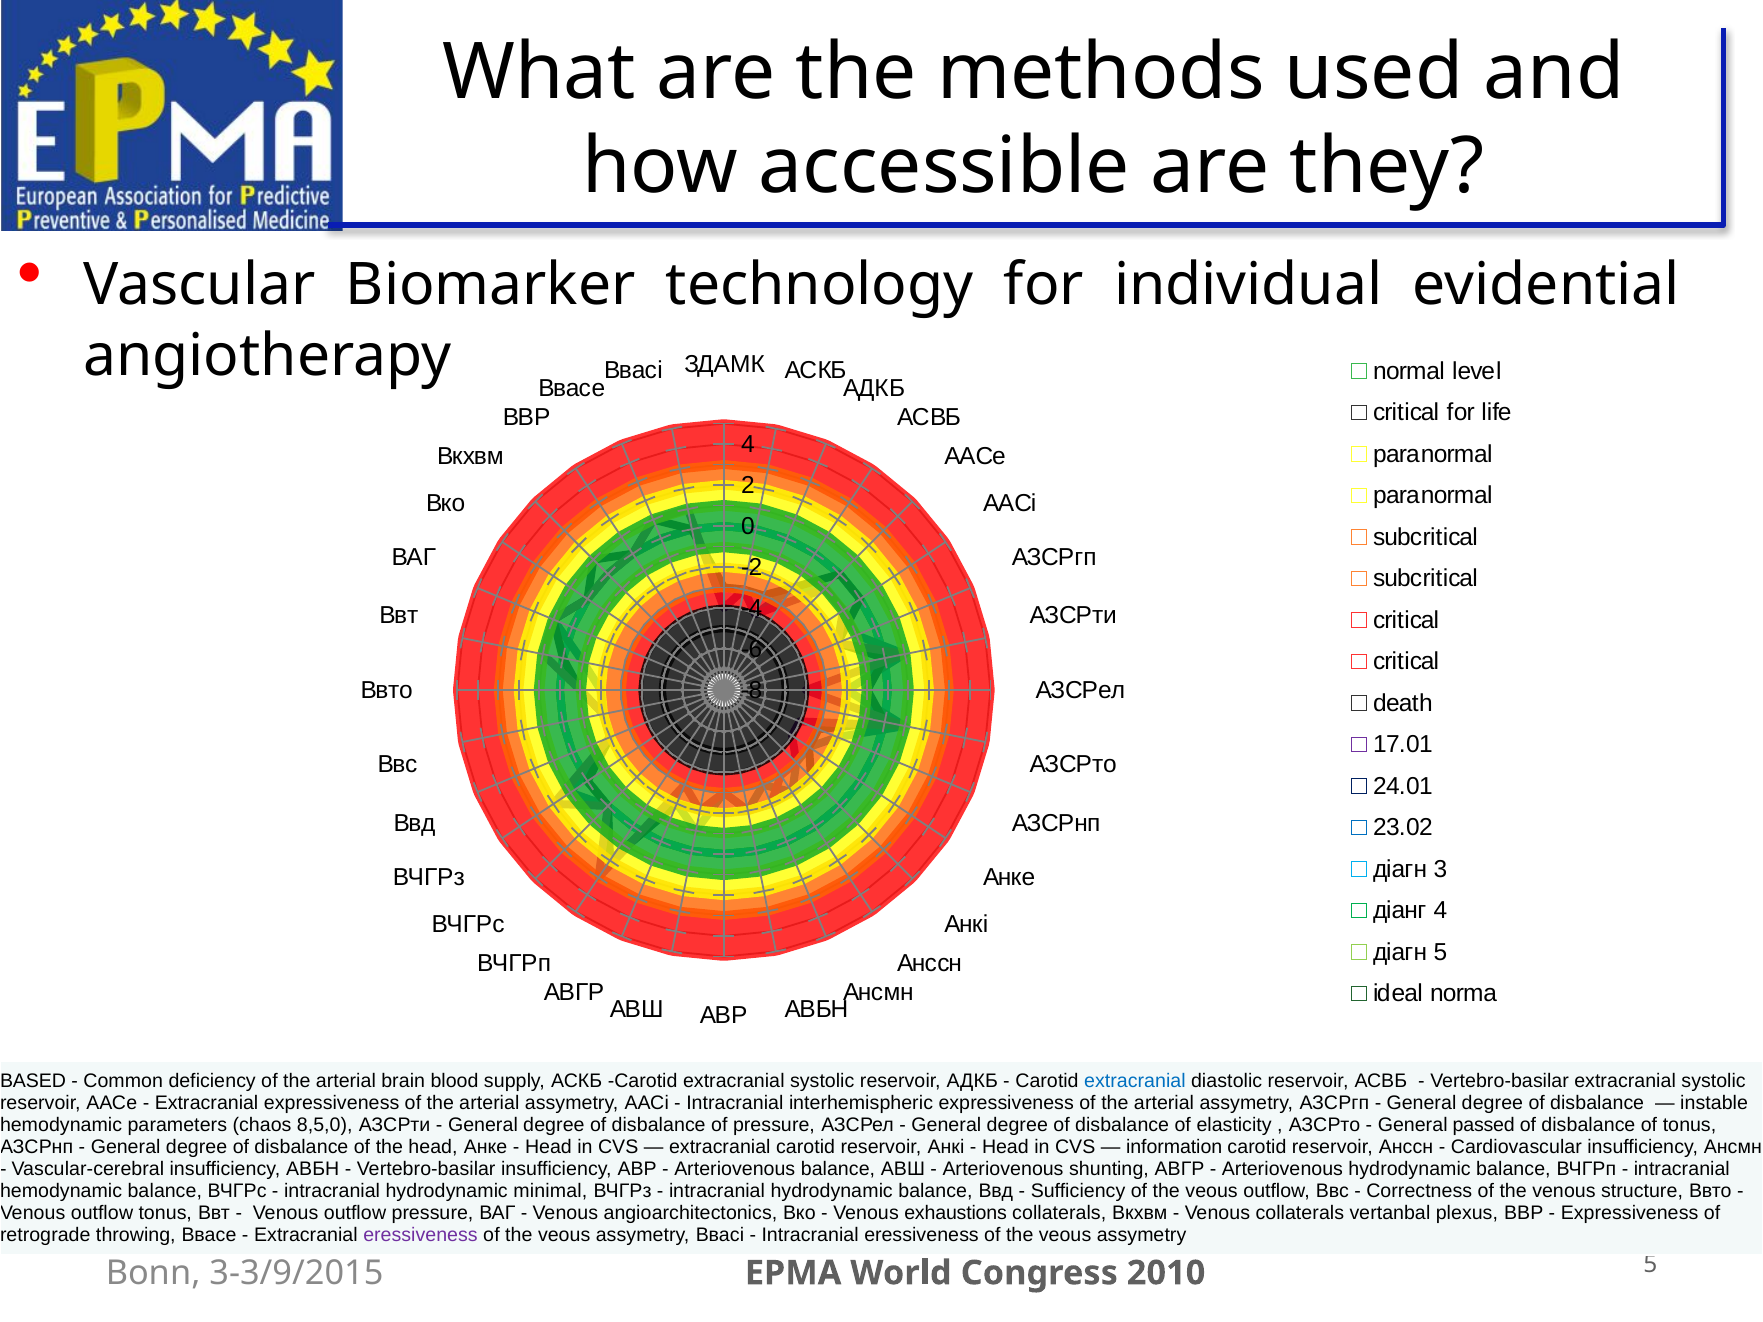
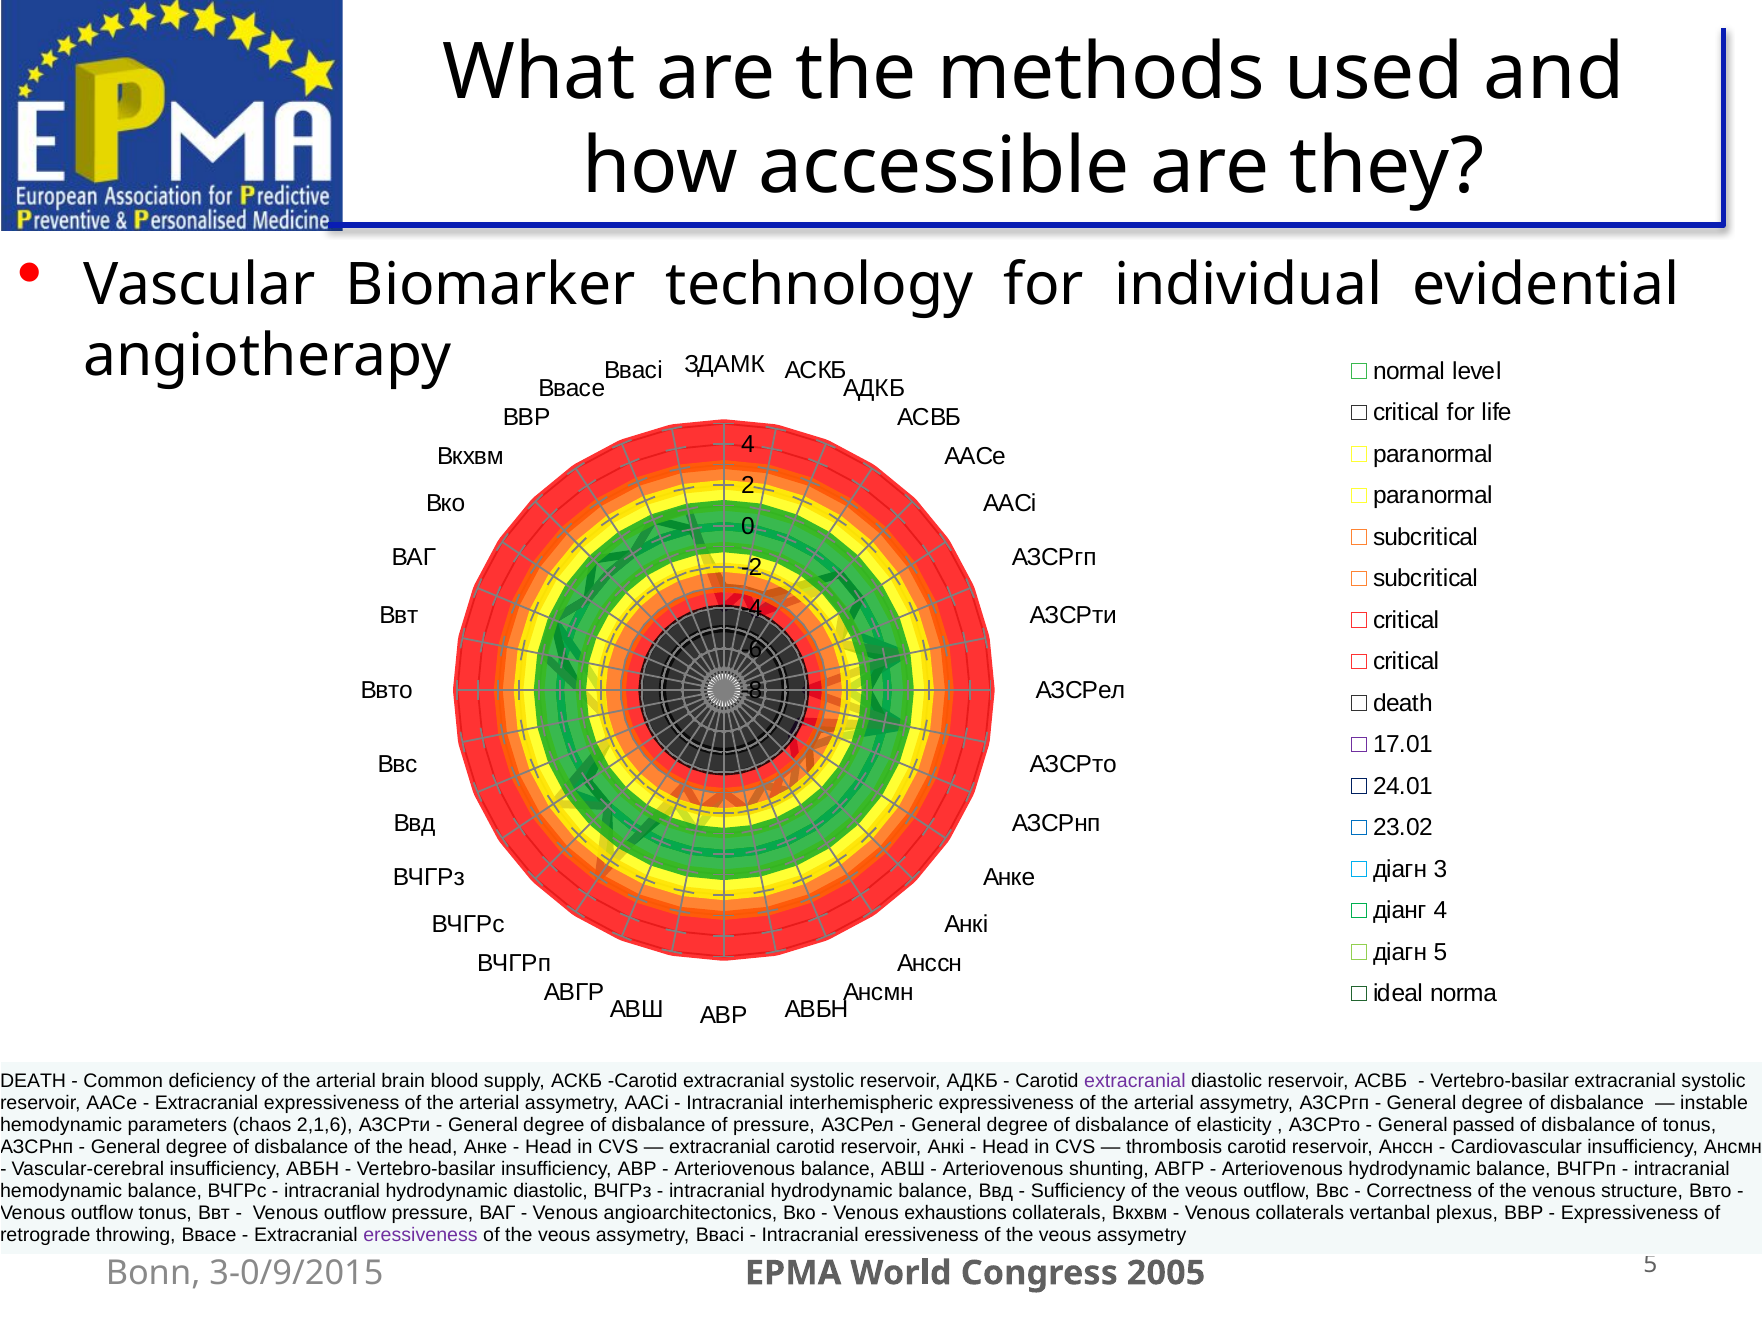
BASED at (33, 1081): BASED -> DEATH
extracranial at (1135, 1081) colour: blue -> purple
8,5,0: 8,5,0 -> 2,1,6
information: information -> thrombosis
hydrodynamic minimal: minimal -> diastolic
3-3/9/2015: 3-3/9/2015 -> 3-0/9/2015
2010: 2010 -> 2005
